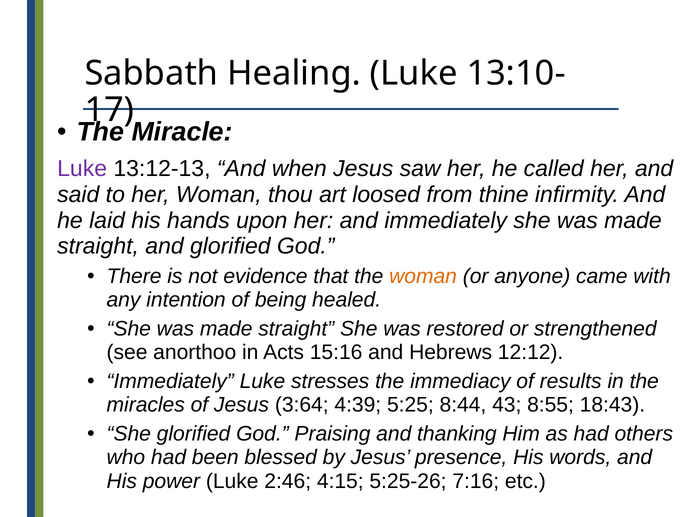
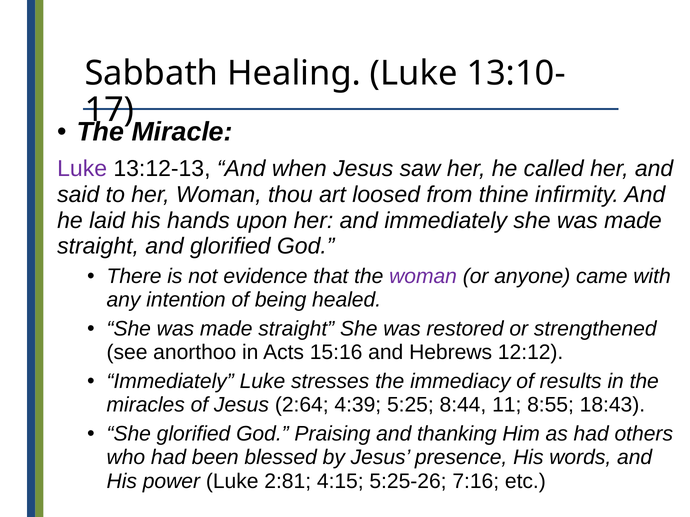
woman at (423, 277) colour: orange -> purple
3:64: 3:64 -> 2:64
43: 43 -> 11
2:46: 2:46 -> 2:81
